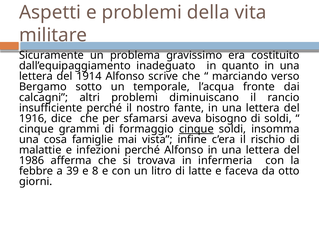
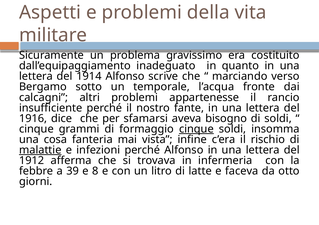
diminuiscano: diminuiscano -> appartenesse
famiglie: famiglie -> fanteria
malattie underline: none -> present
1986: 1986 -> 1912
